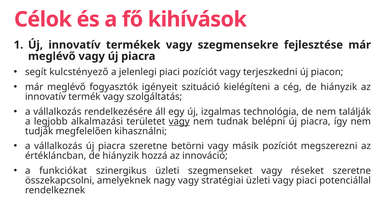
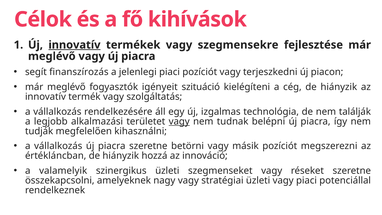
innovatív at (74, 45) underline: none -> present
kulcstényező: kulcstényező -> finanszírozás
funkciókat: funkciókat -> valamelyik
